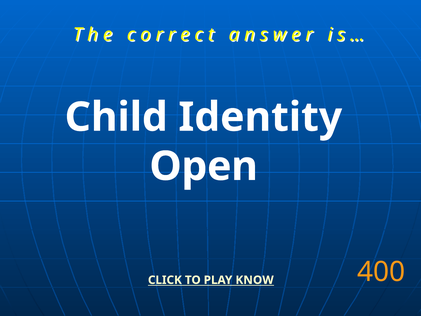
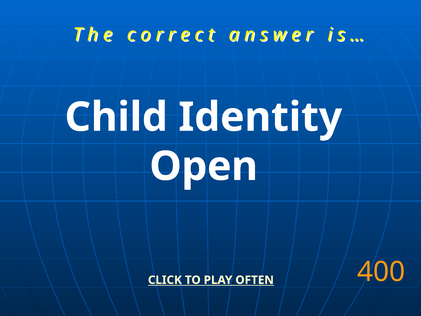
KNOW: KNOW -> OFTEN
